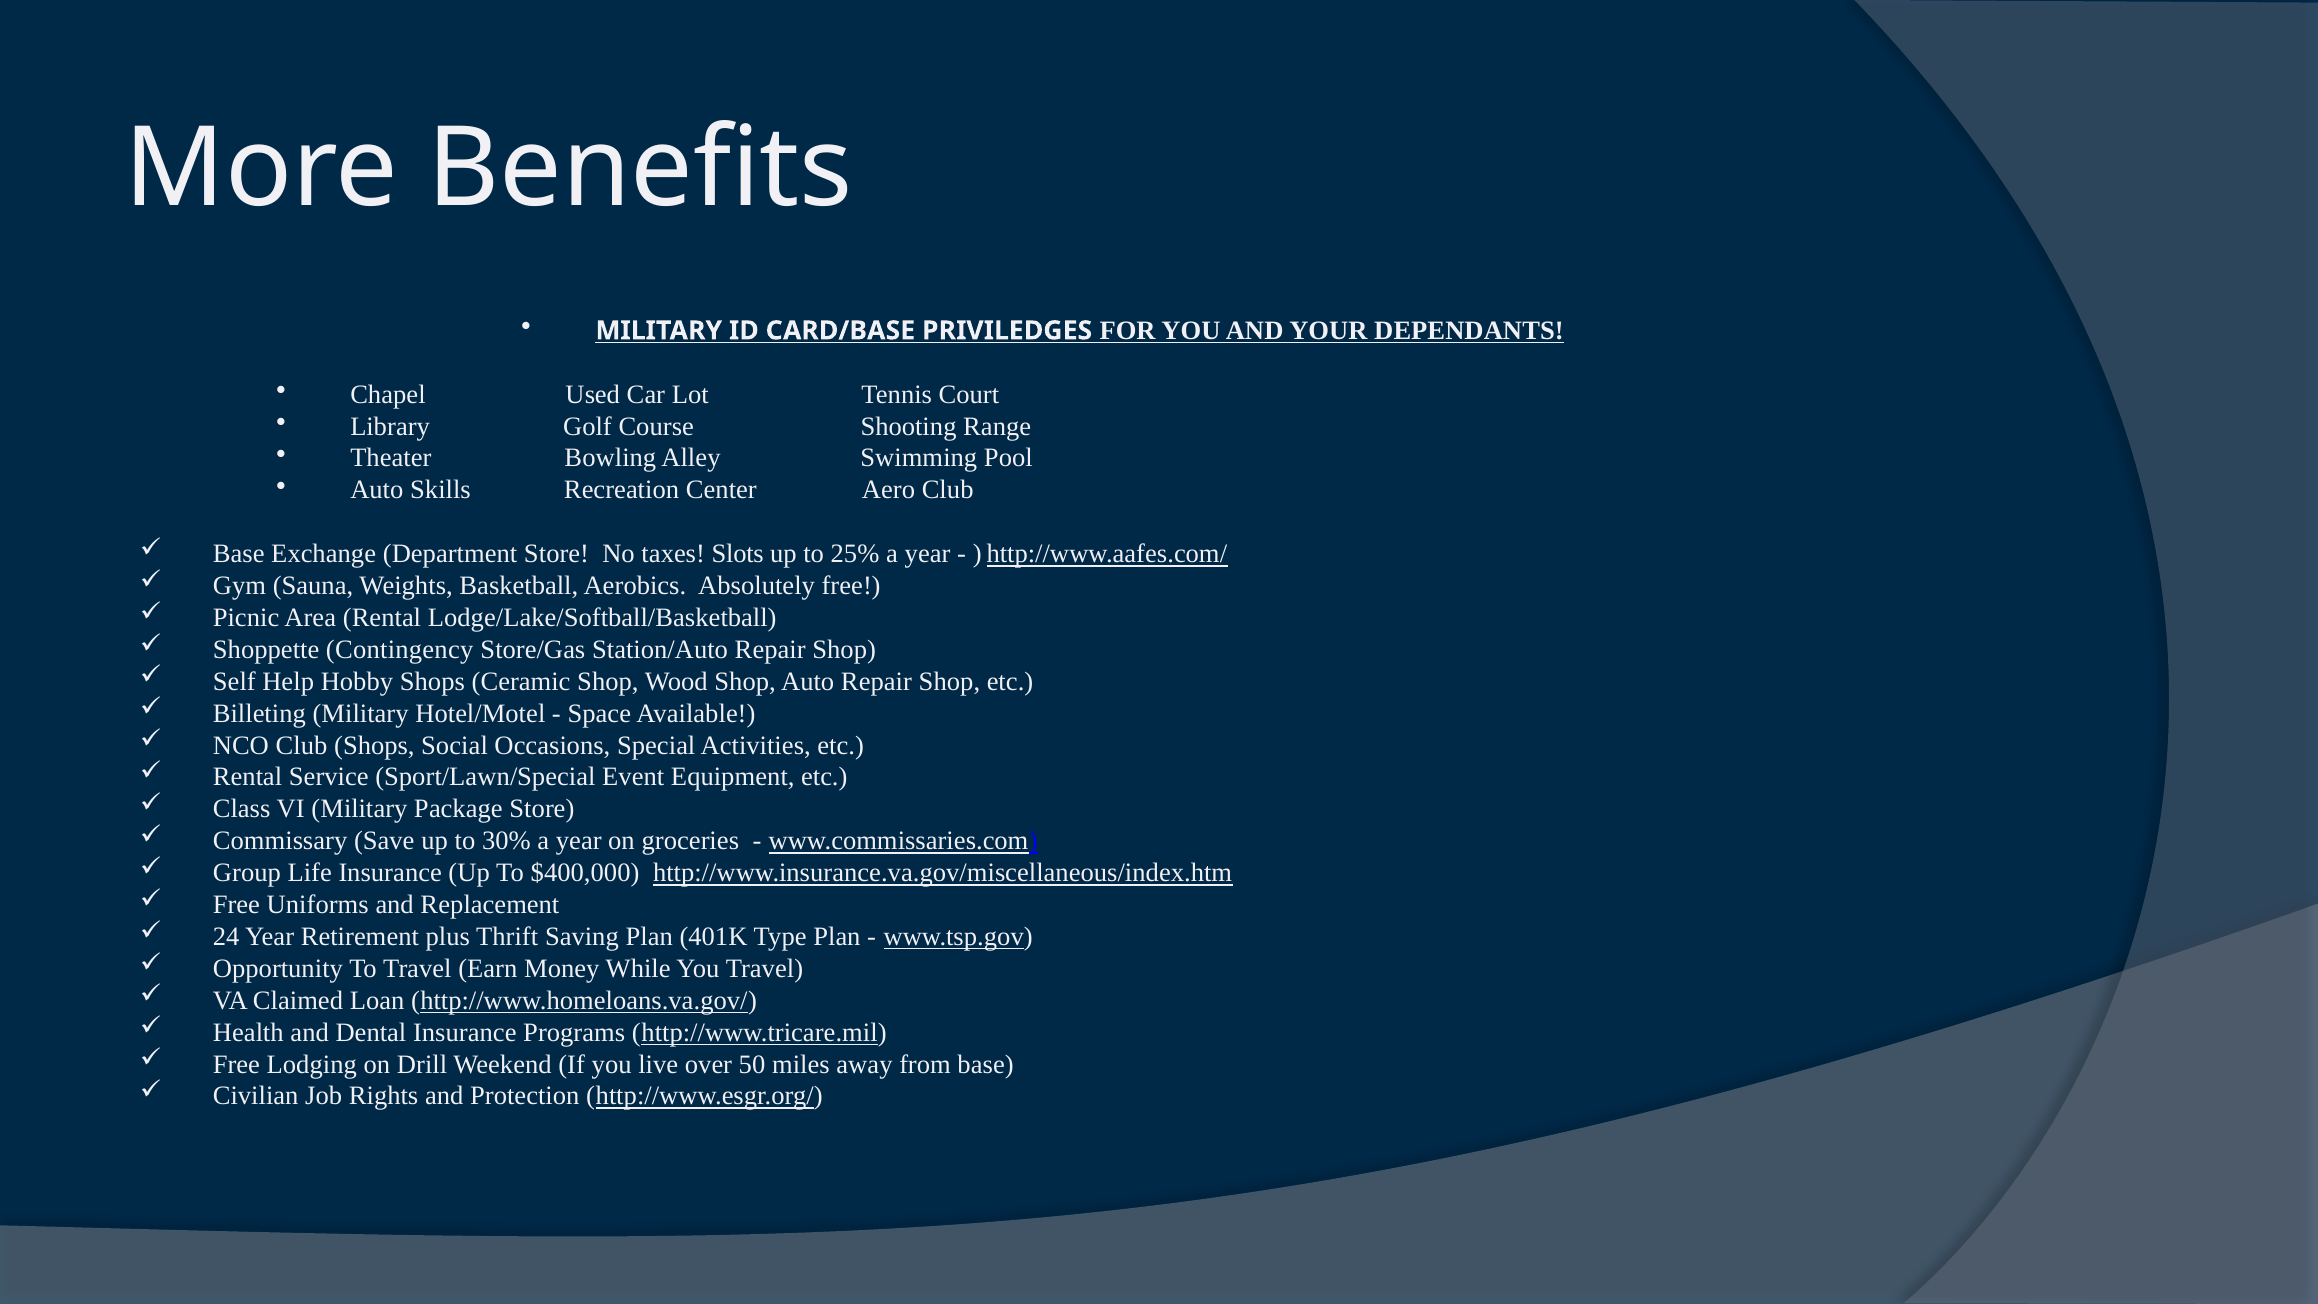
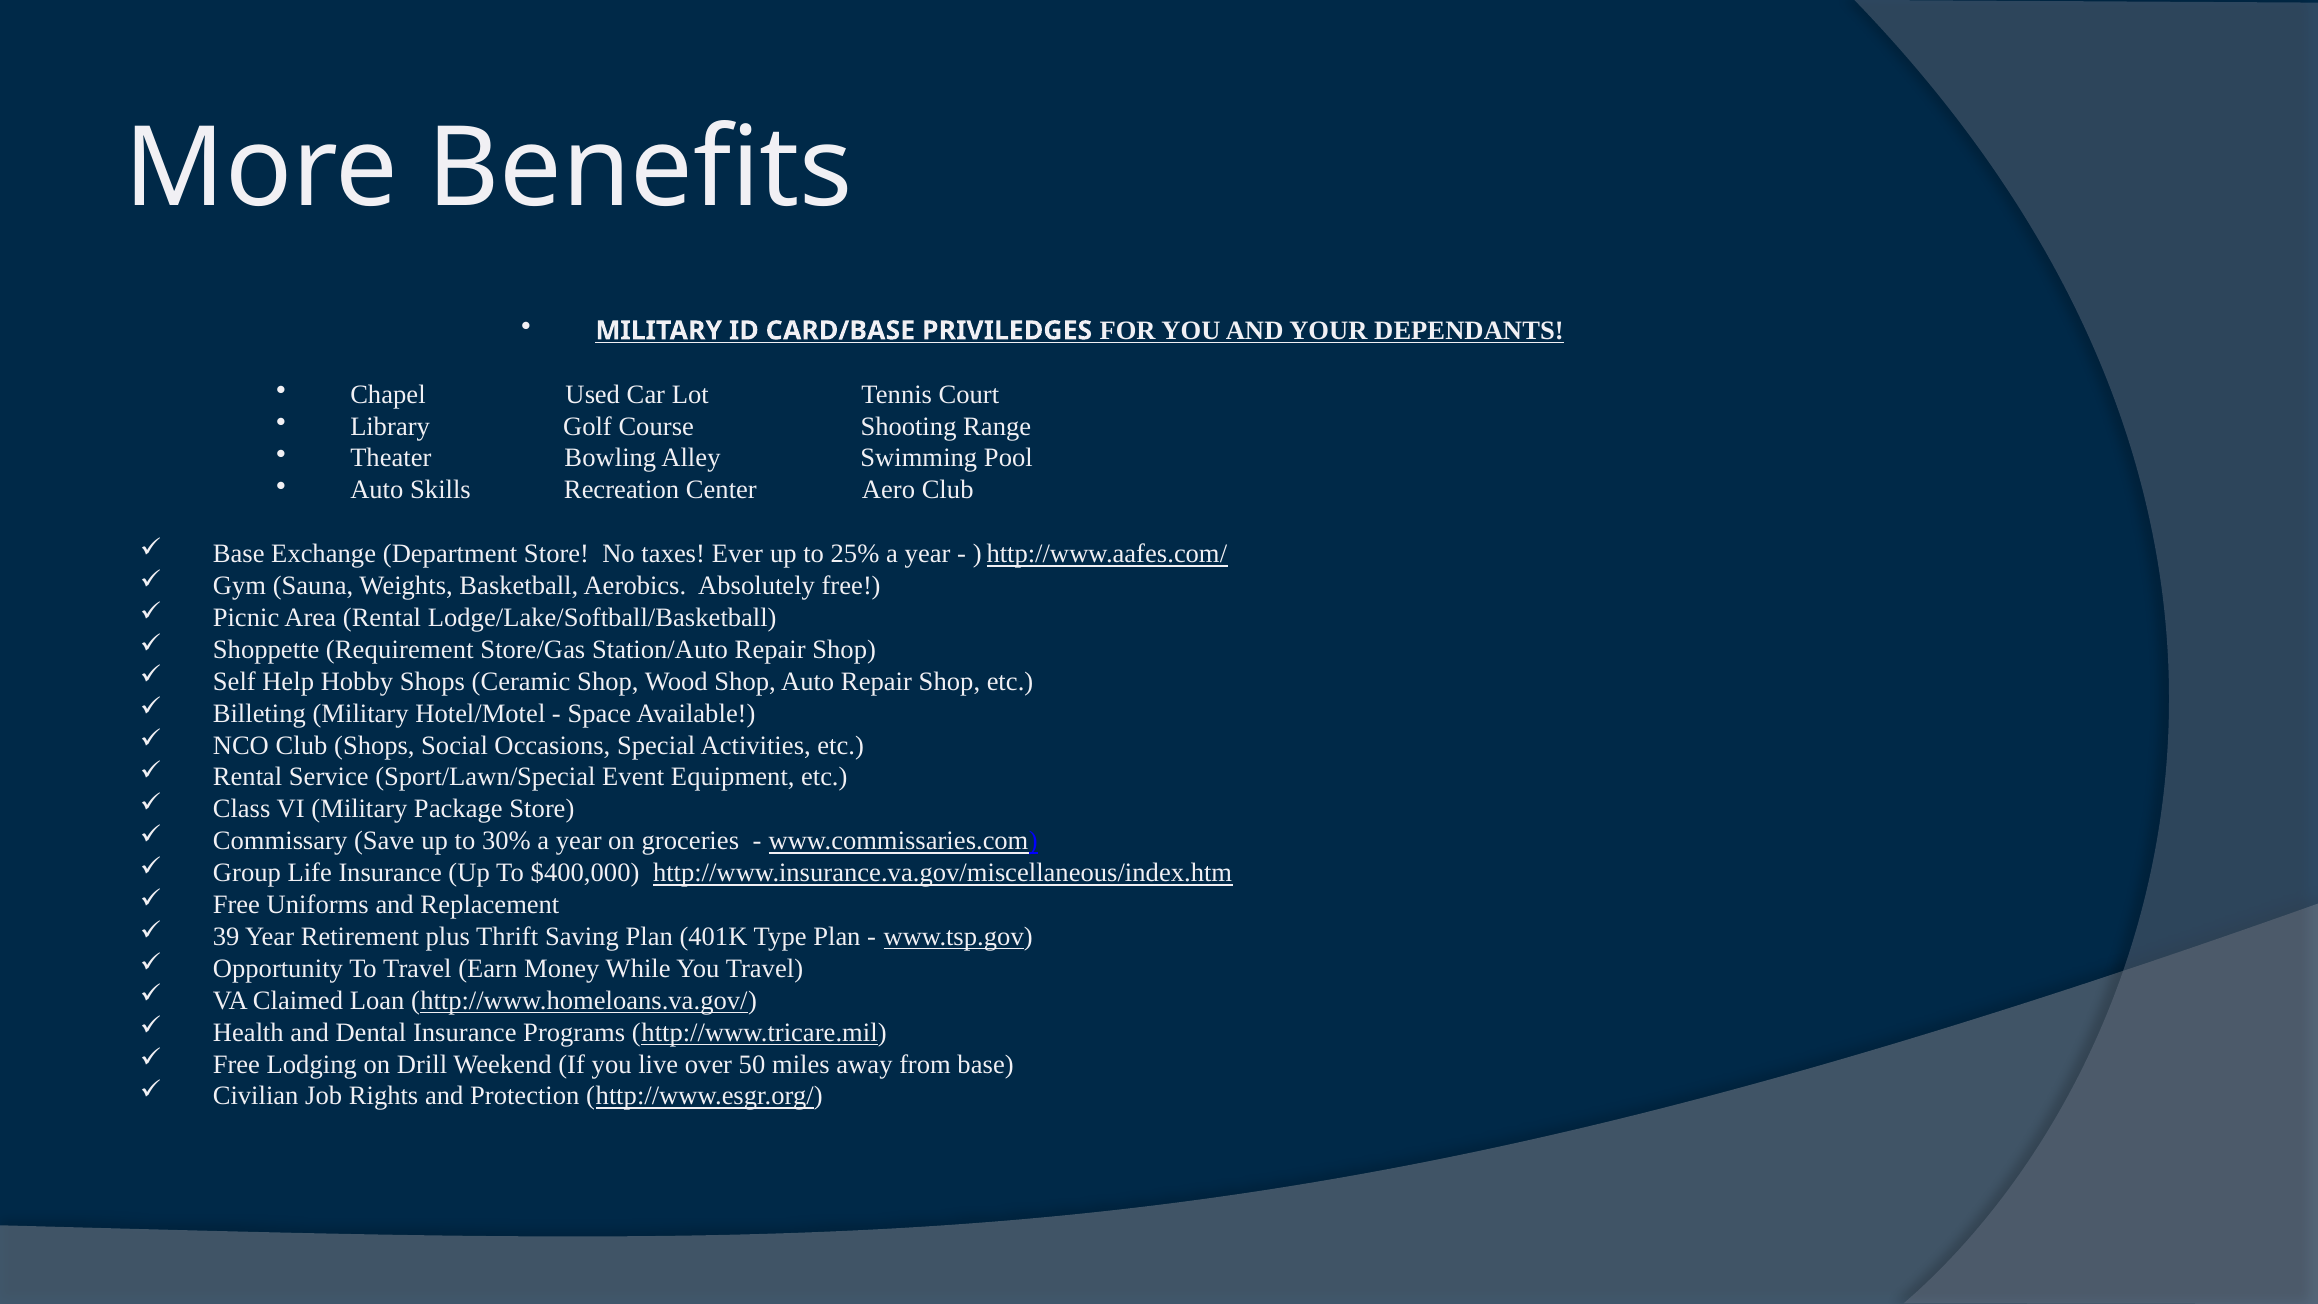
Slots: Slots -> Ever
Contingency: Contingency -> Requirement
24: 24 -> 39
